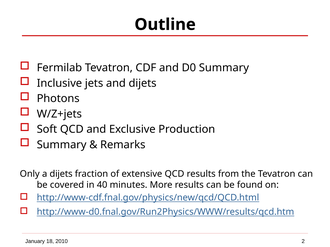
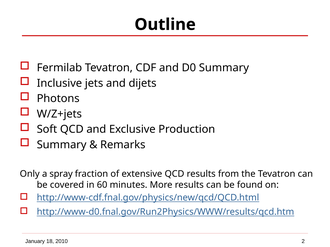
a dijets: dijets -> spray
40: 40 -> 60
